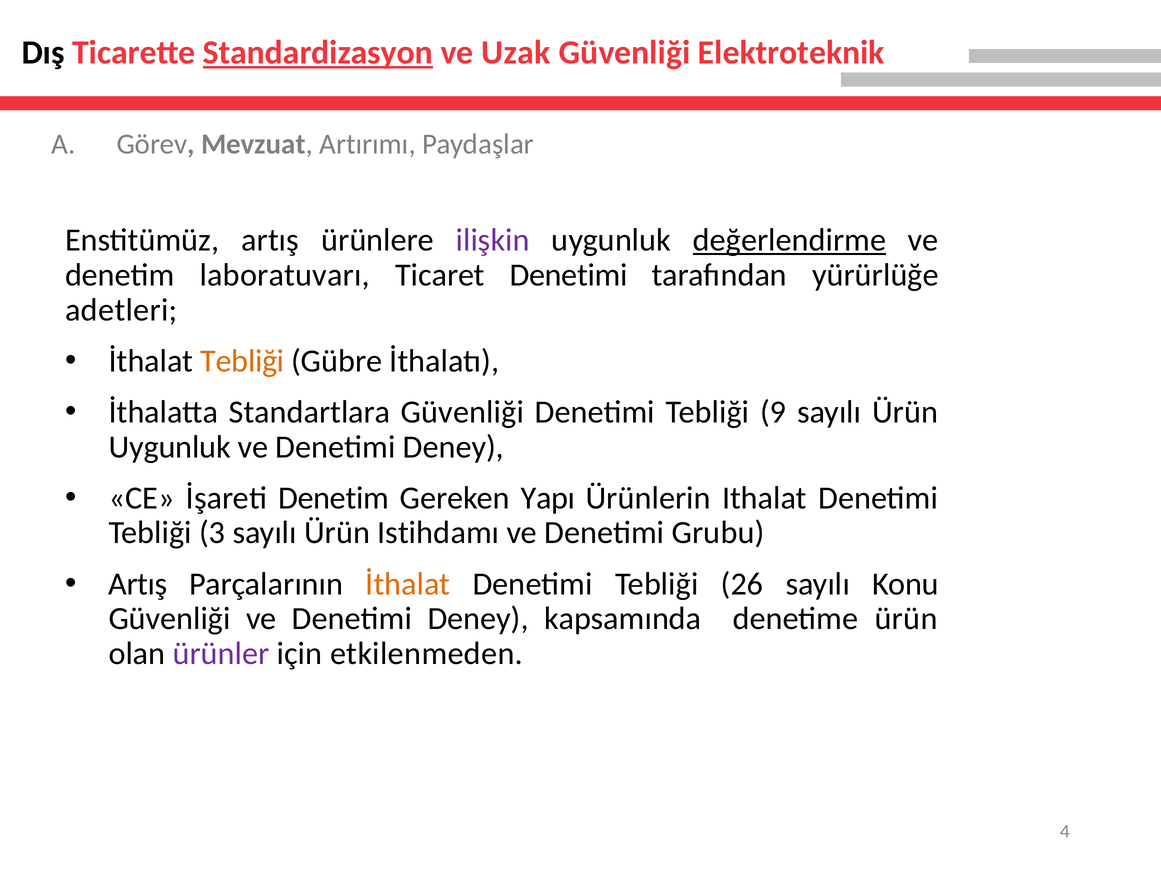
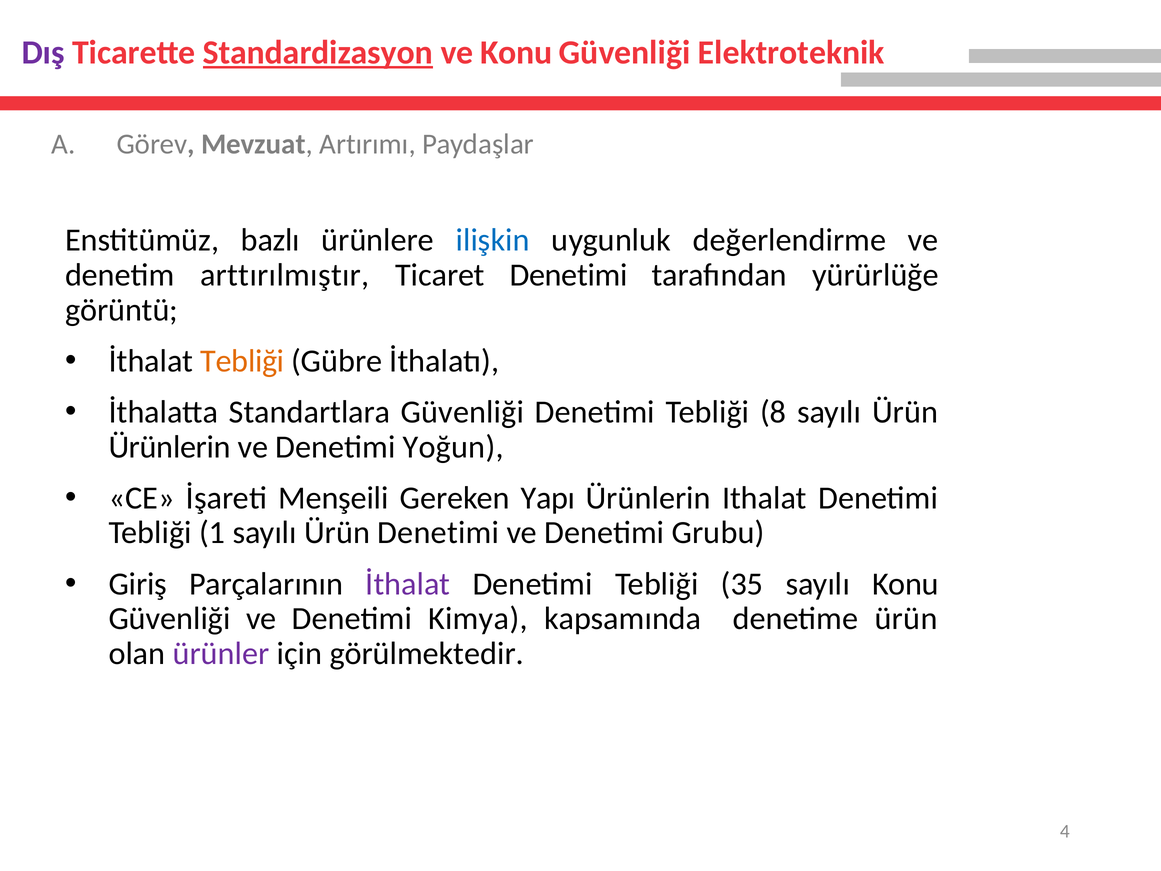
Dış colour: black -> purple
ve Uzak: Uzak -> Konu
Enstitümüz artış: artış -> bazlı
ilişkin colour: purple -> blue
değerlendirme underline: present -> none
laboratuvarı: laboratuvarı -> arttırılmıştır
adetleri: adetleri -> görüntü
9: 9 -> 8
Uygunluk at (170, 447): Uygunluk -> Ürünlerin
Deney at (453, 447): Deney -> Yoğun
İşareti Denetim: Denetim -> Menşeili
3: 3 -> 1
Ürün Istihdamı: Istihdamı -> Denetimi
Artış at (138, 584): Artış -> Giriş
İthalat at (408, 584) colour: orange -> purple
26: 26 -> 35
Güvenliği ve Denetimi Deney: Deney -> Kimya
etkilenmeden: etkilenmeden -> görülmektedir
